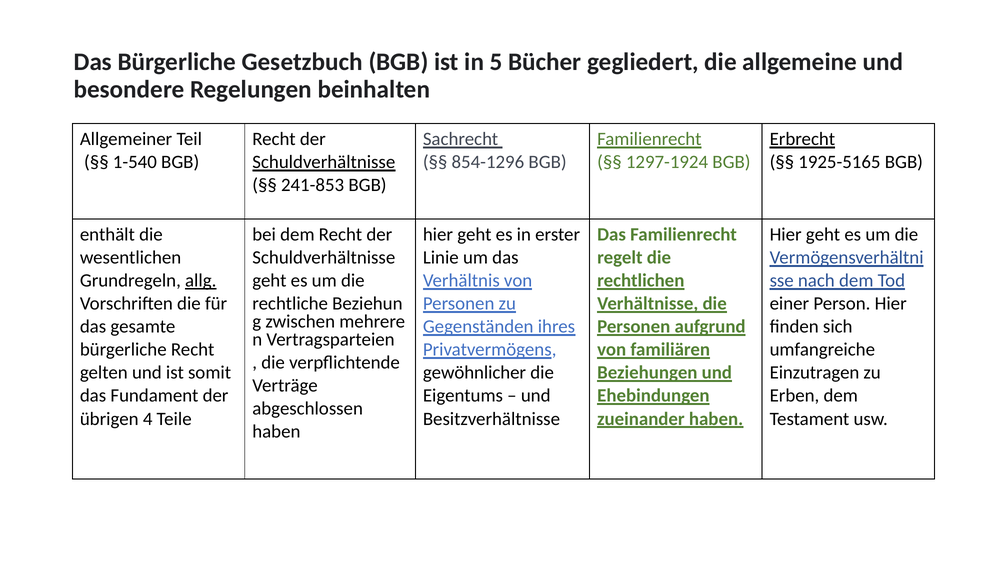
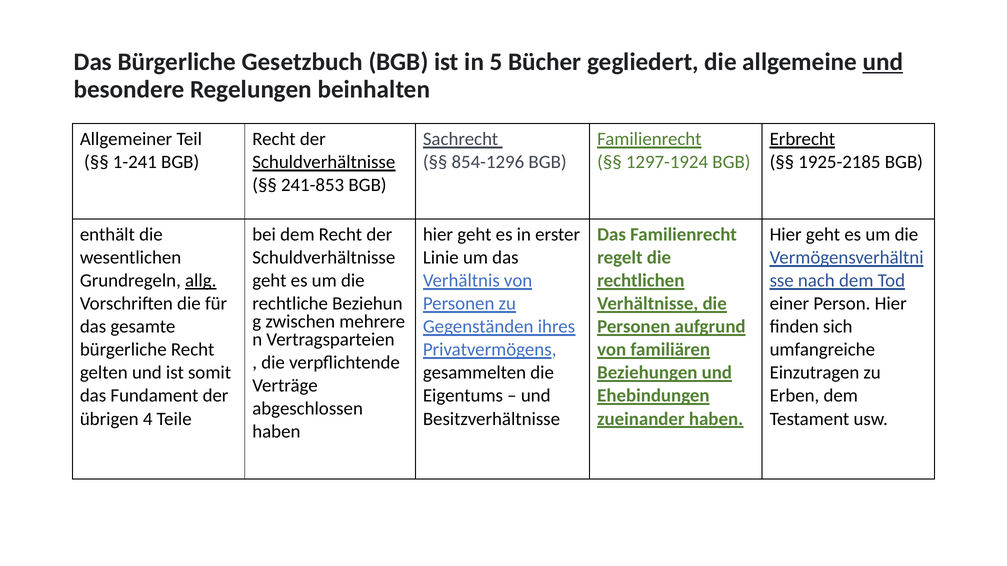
und at (883, 62) underline: none -> present
1-540: 1-540 -> 1-241
1925-5165: 1925-5165 -> 1925-2185
gewöhnlicher: gewöhnlicher -> gesammelten
